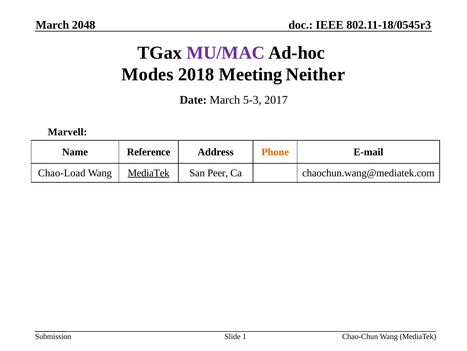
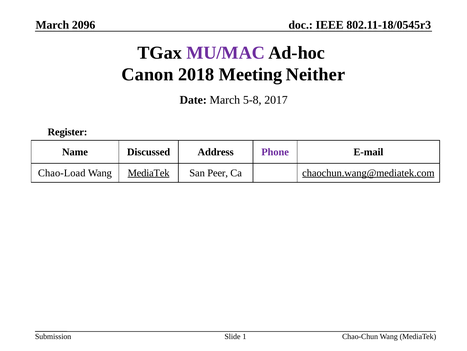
2048: 2048 -> 2096
Modes: Modes -> Canon
5-3: 5-3 -> 5-8
Marvell: Marvell -> Register
Reference: Reference -> Discussed
Phone colour: orange -> purple
chaochun.wang@mediatek.com underline: none -> present
